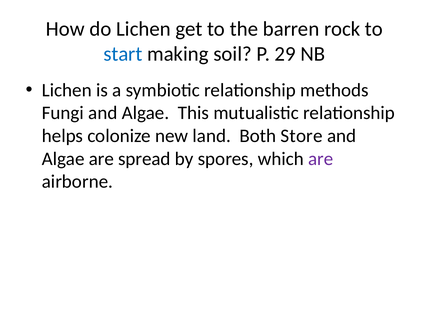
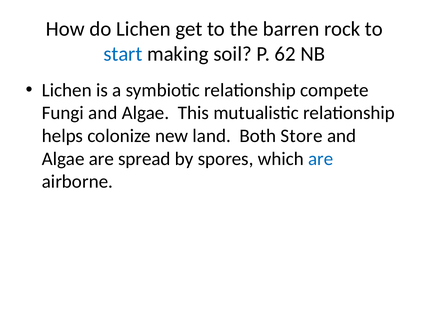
29: 29 -> 62
methods: methods -> compete
are at (321, 159) colour: purple -> blue
